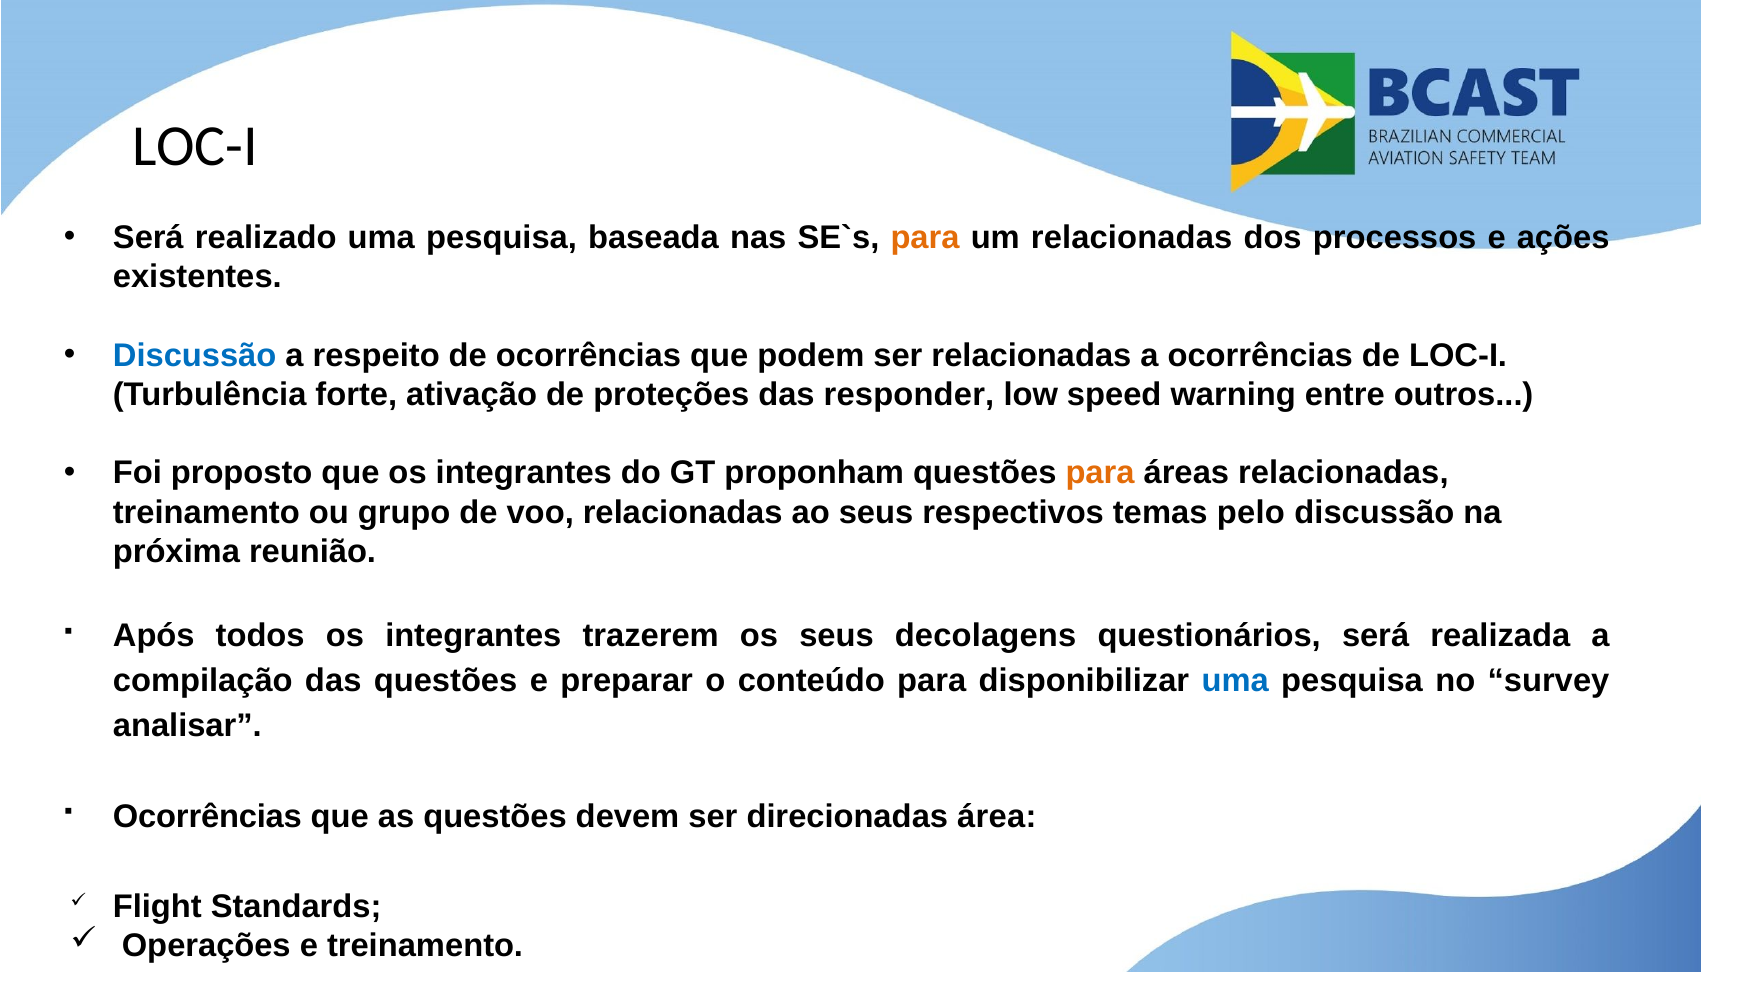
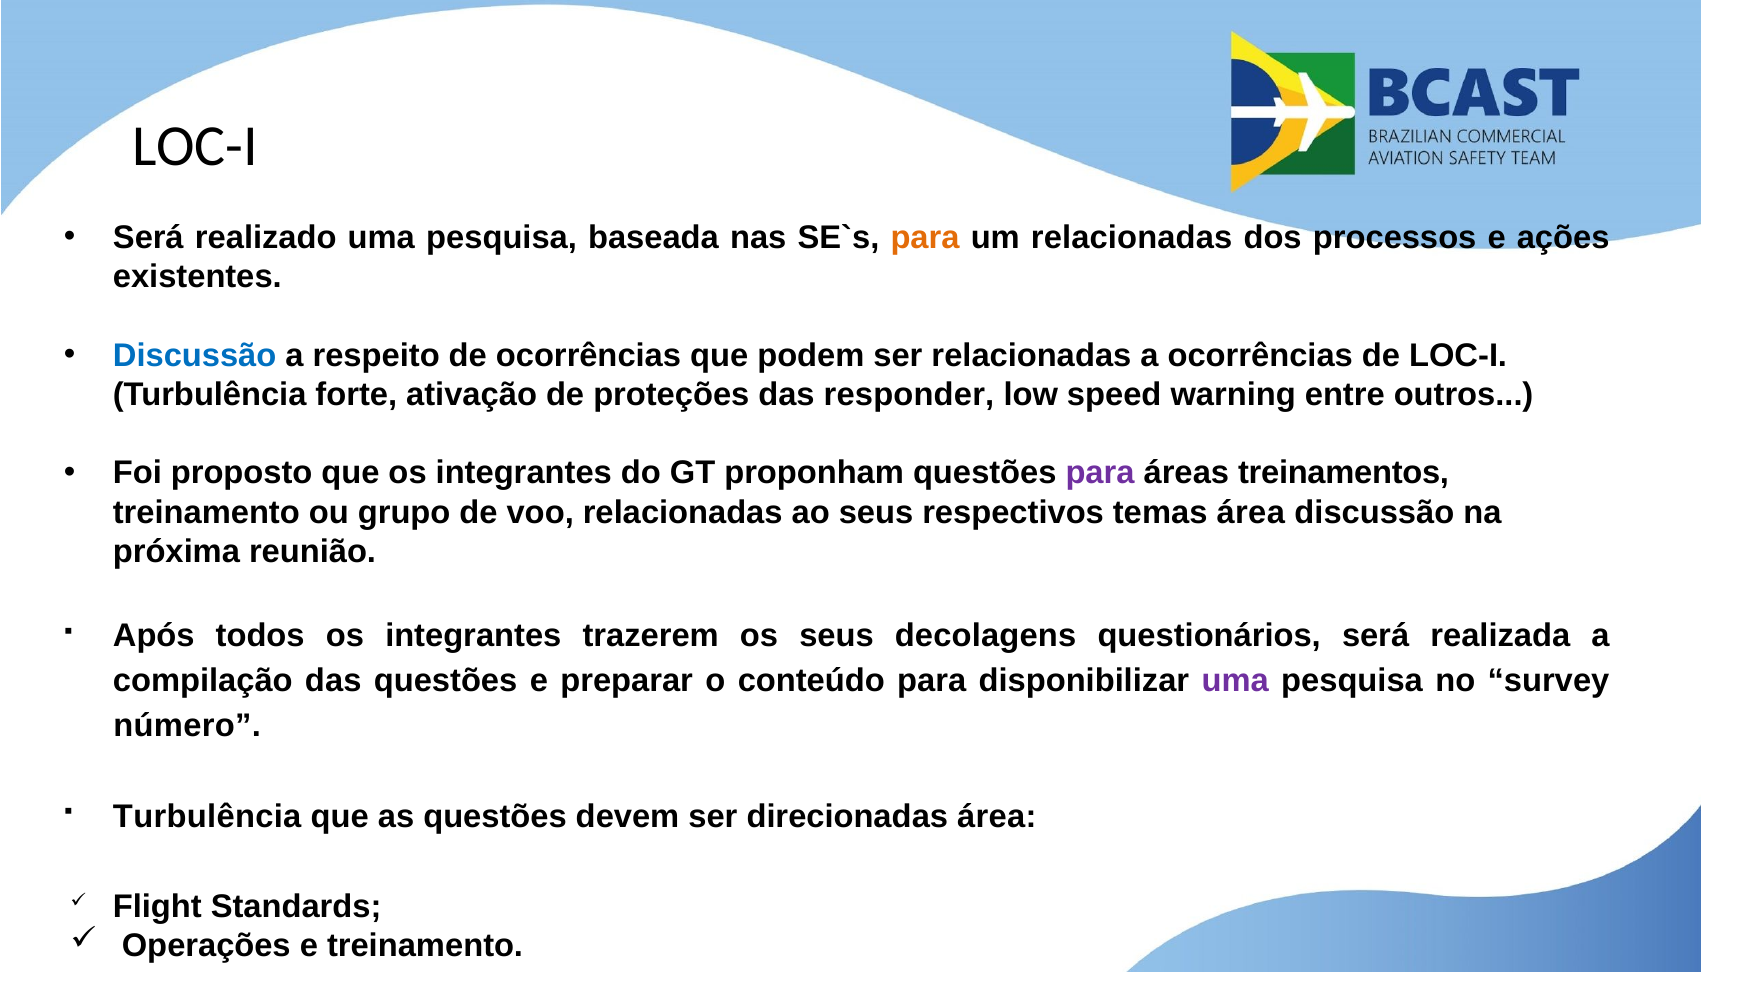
para at (1100, 473) colour: orange -> purple
áreas relacionadas: relacionadas -> treinamentos
temas pelo: pelo -> área
uma at (1235, 681) colour: blue -> purple
analisar: analisar -> número
Ocorrências at (207, 816): Ocorrências -> Turbulência
